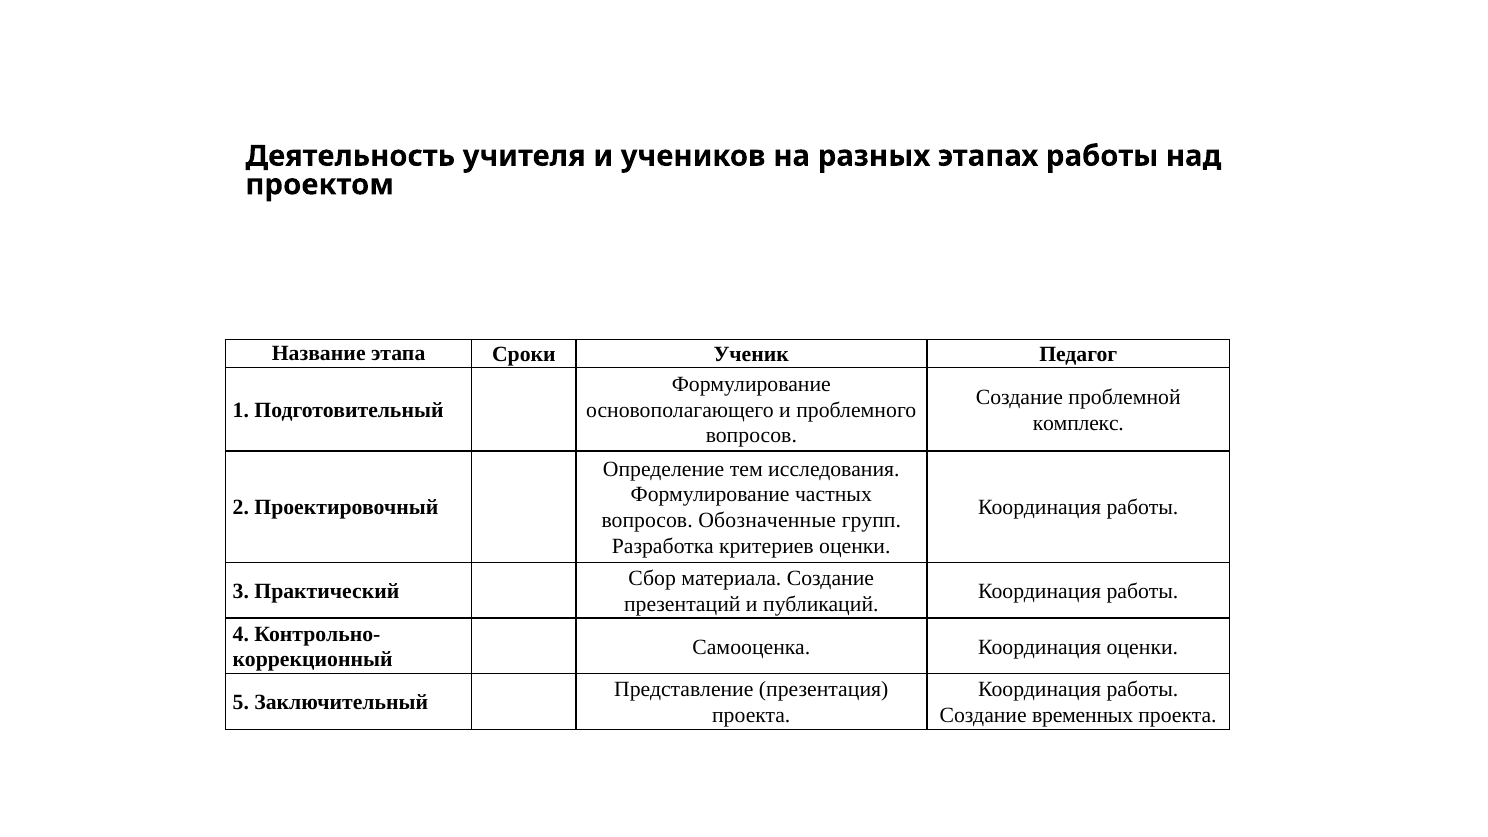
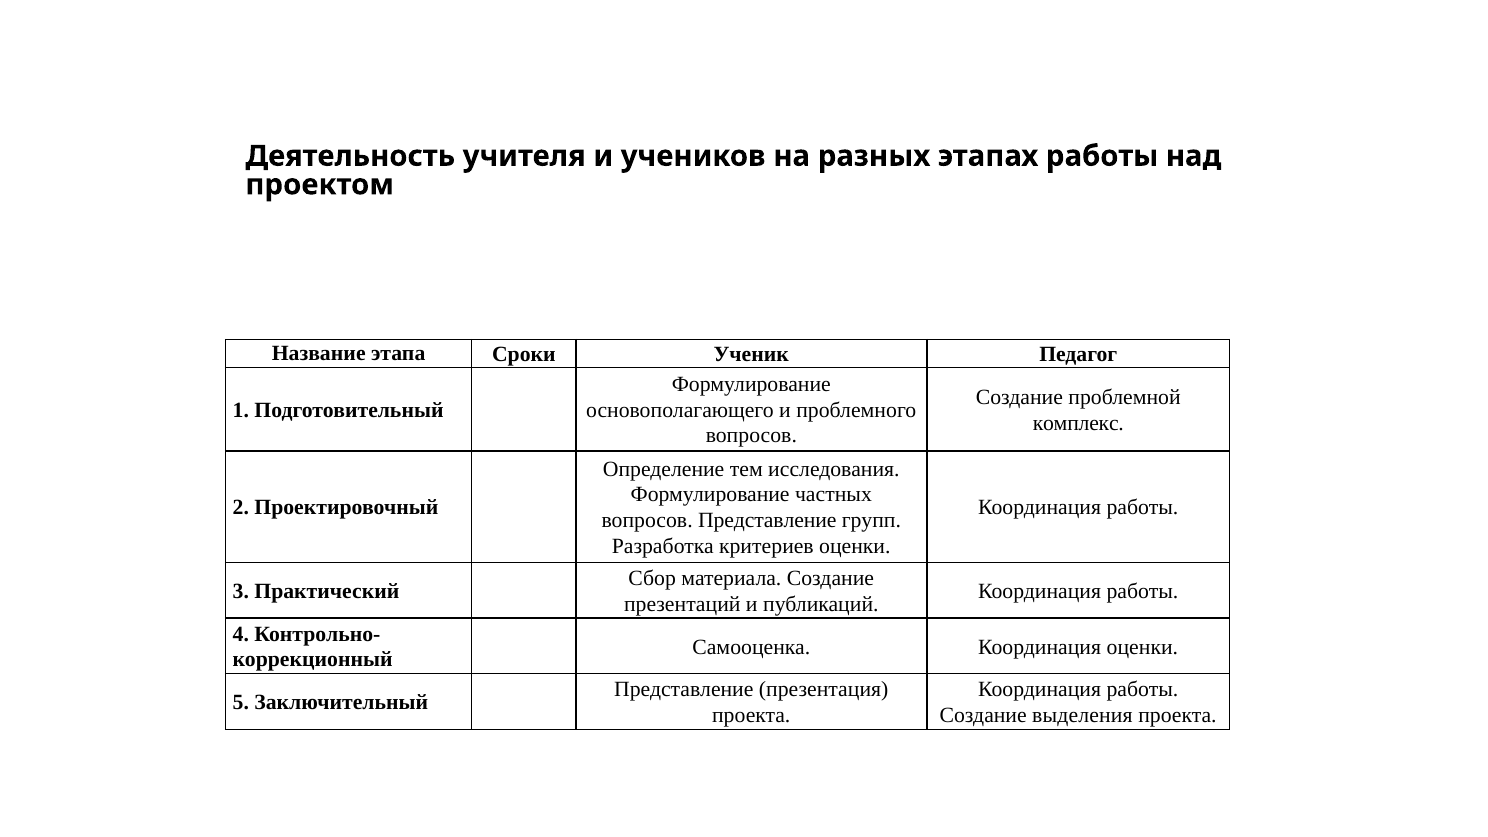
вопросов Обозначенные: Обозначенные -> Представление
временных: временных -> выделения
